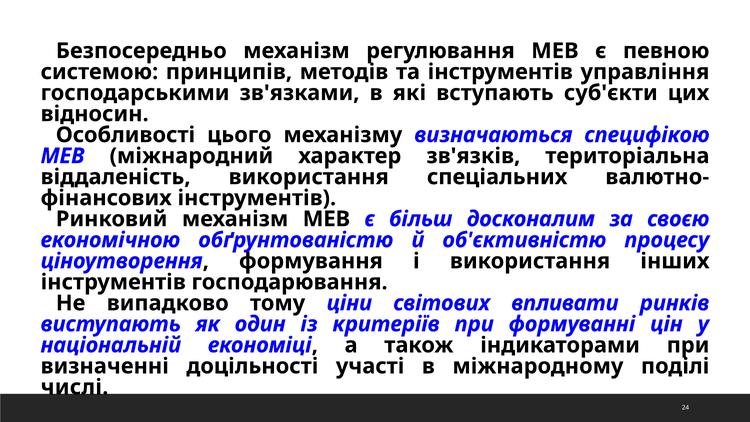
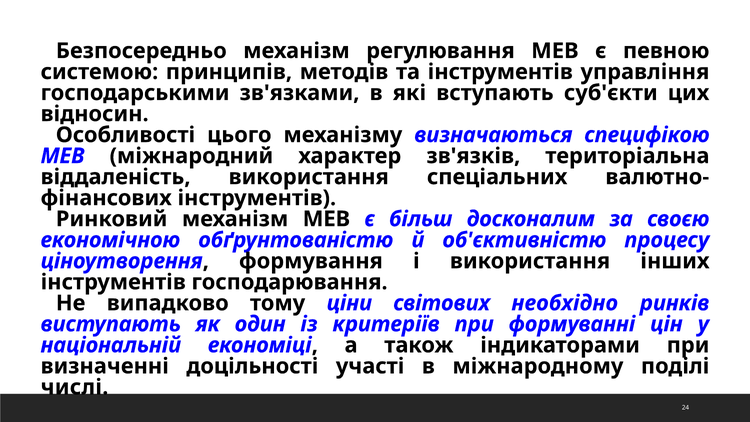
впливати: впливати -> необхідно
